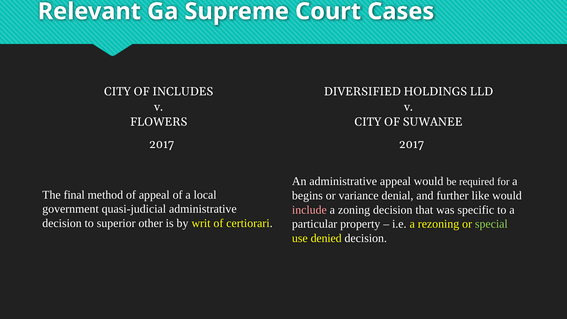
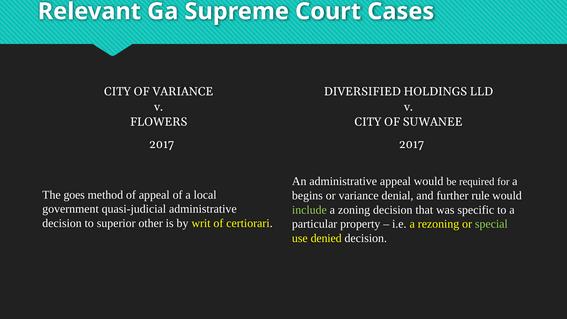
OF INCLUDES: INCLUDES -> VARIANCE
final: final -> goes
like: like -> rule
include colour: pink -> light green
